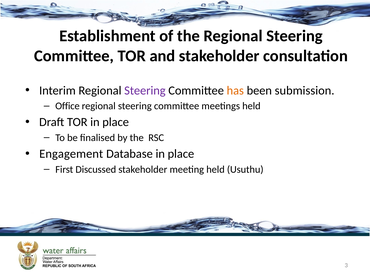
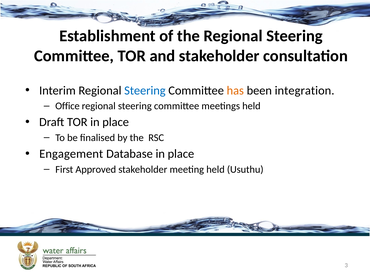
Steering at (145, 90) colour: purple -> blue
submission: submission -> integration
Discussed: Discussed -> Approved
